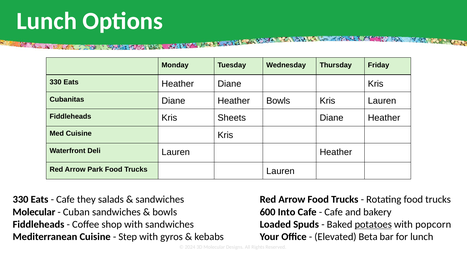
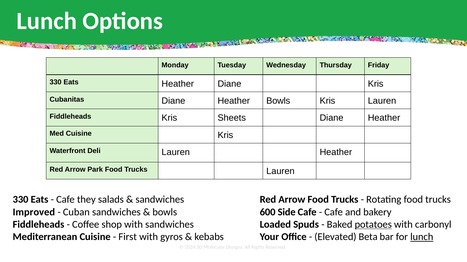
Molecular at (34, 213): Molecular -> Improved
Into: Into -> Side
popcorn: popcorn -> carbonyl
Step: Step -> First
lunch at (422, 237) underline: none -> present
